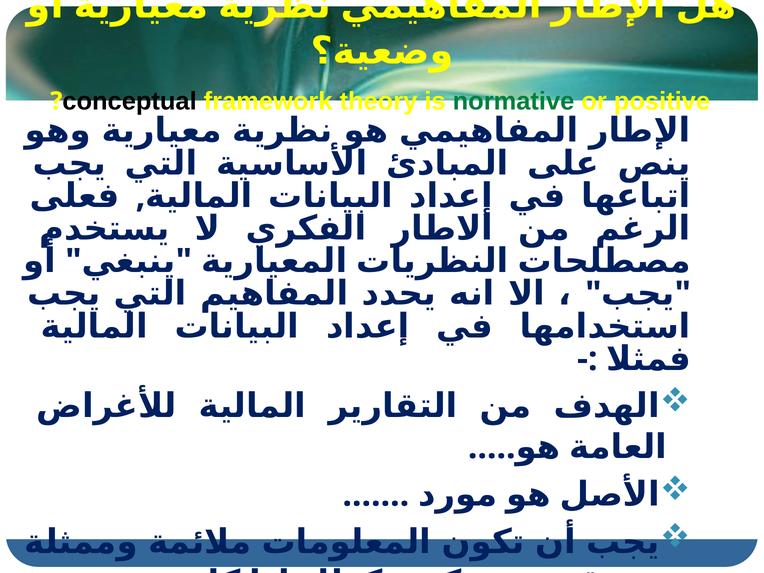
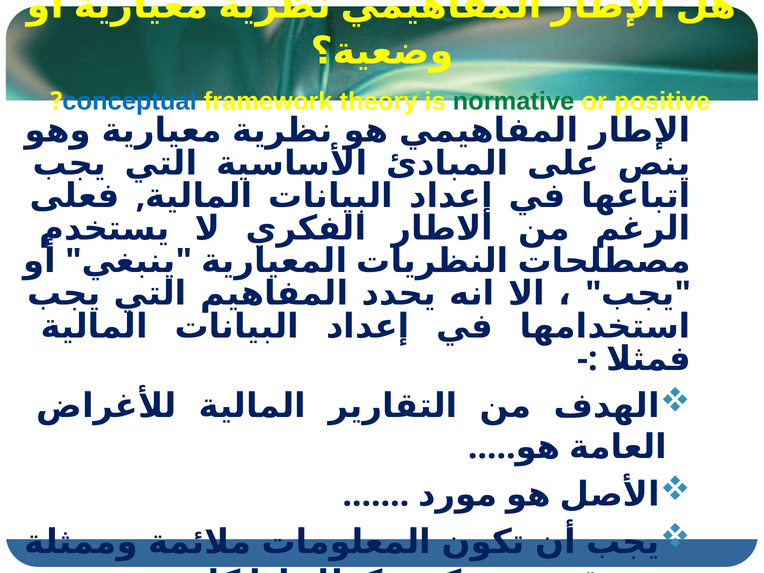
conceptual colour: black -> blue
